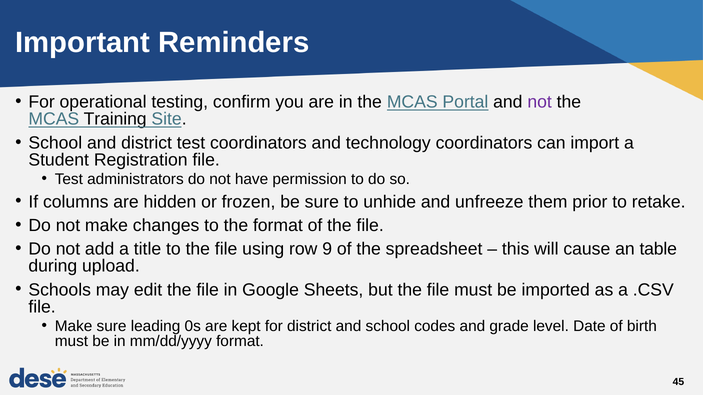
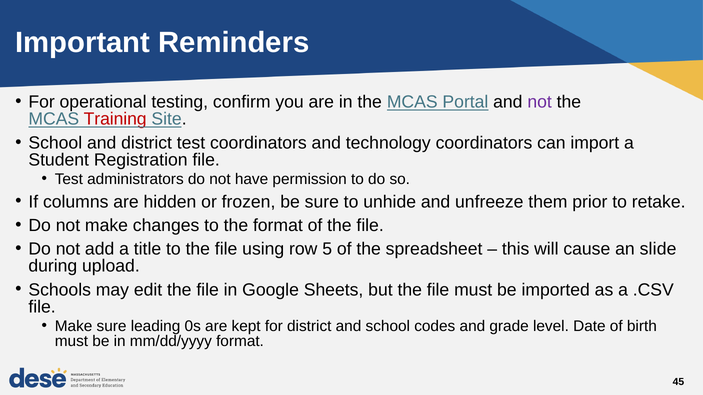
Training colour: black -> red
9: 9 -> 5
table: table -> slide
